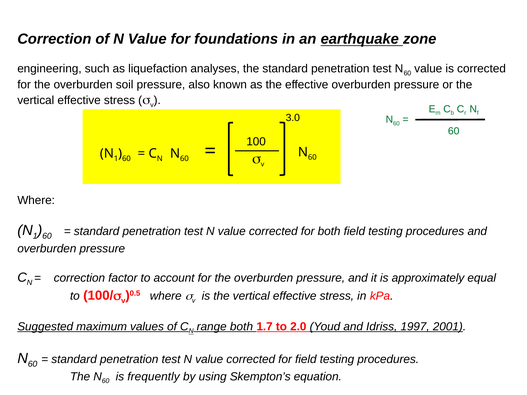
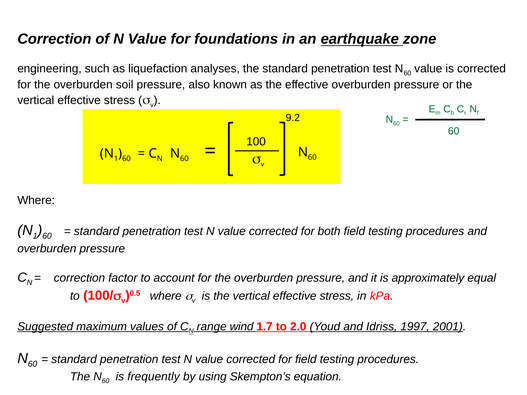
3.0: 3.0 -> 9.2
range both: both -> wind
